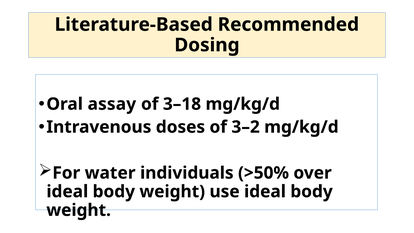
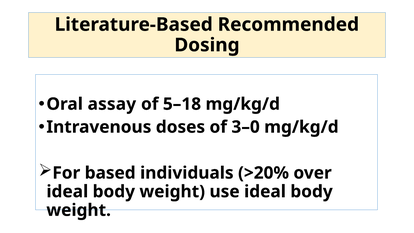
3–18: 3–18 -> 5–18
3–2: 3–2 -> 3–0
water: water -> based
>50%: >50% -> >20%
